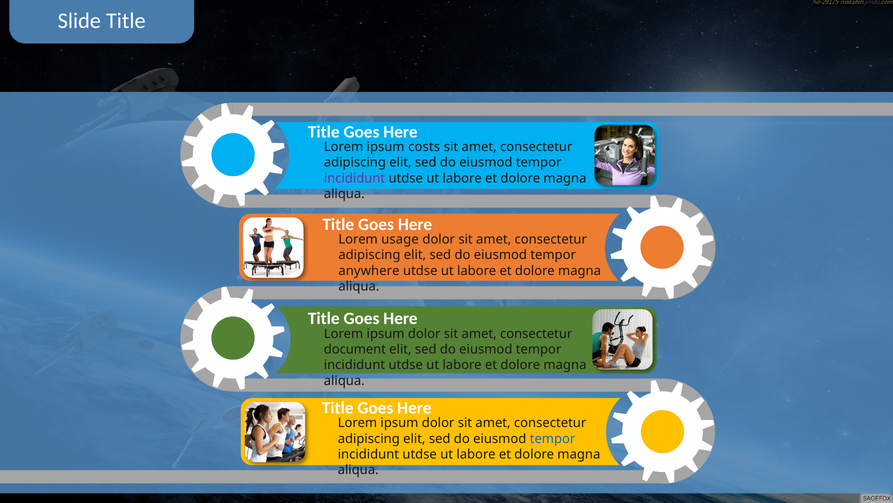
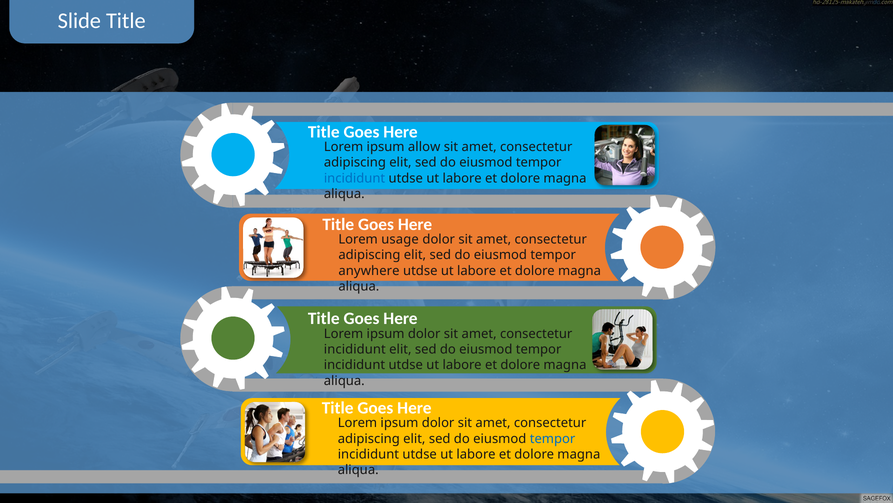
costs: costs -> allow
incididunt at (355, 178) colour: purple -> blue
document at (355, 349): document -> incididunt
